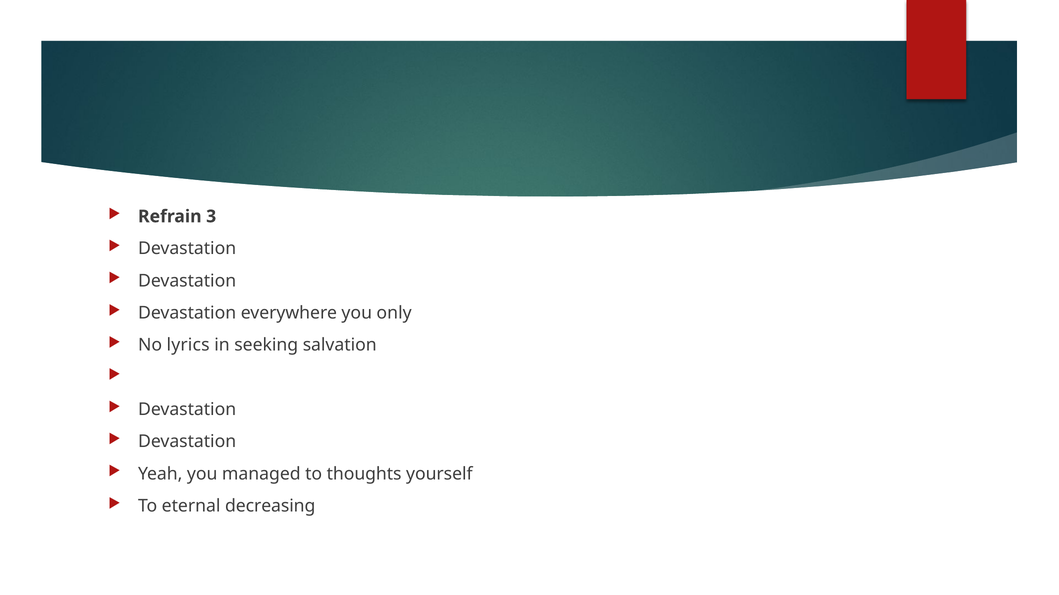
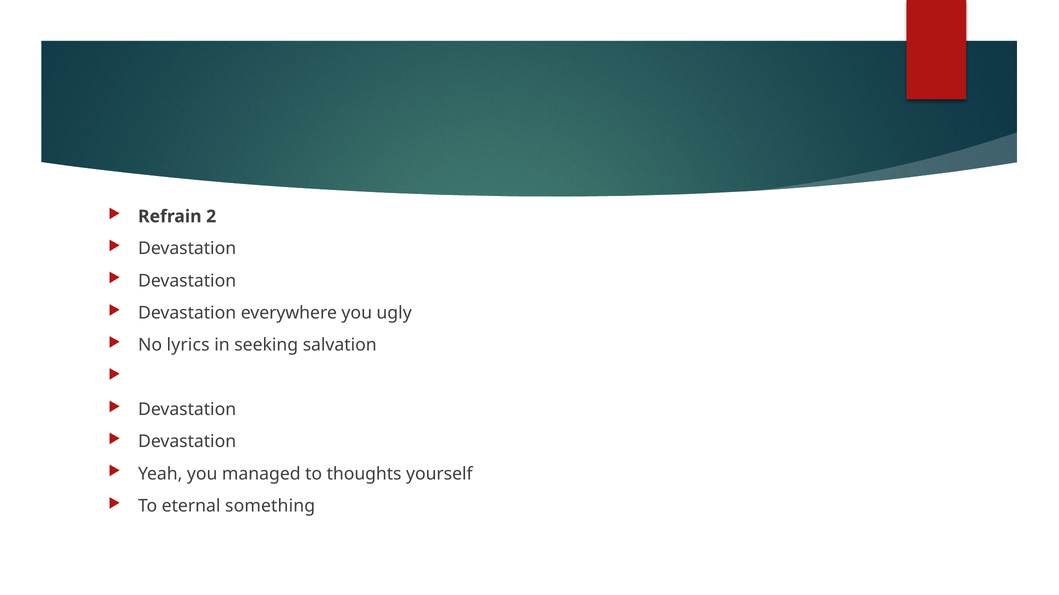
3: 3 -> 2
only: only -> ugly
decreasing: decreasing -> something
